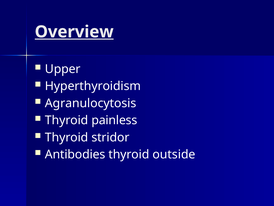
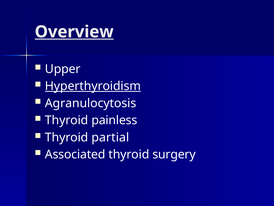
Hyperthyroidism underline: none -> present
stridor: stridor -> partial
Antibodies: Antibodies -> Associated
outside: outside -> surgery
